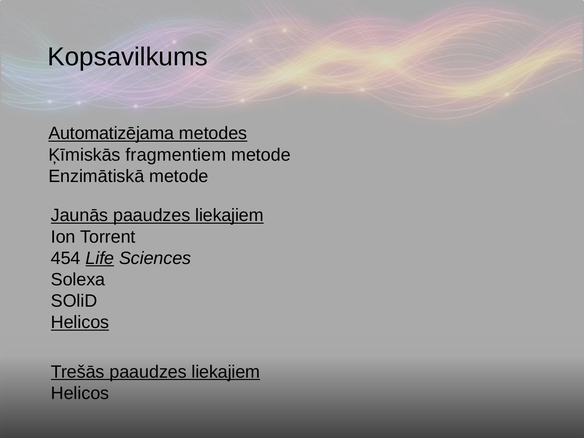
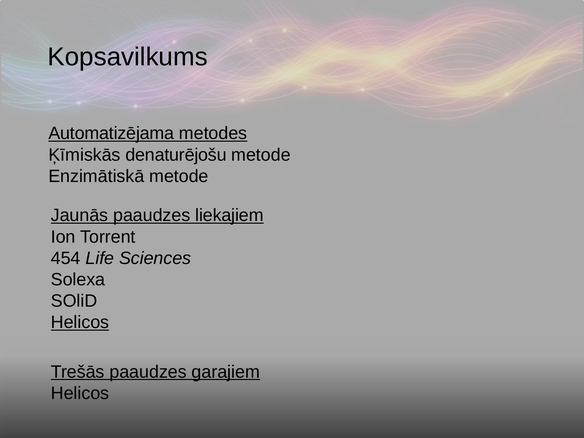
fragmentiem: fragmentiem -> denaturējošu
Life underline: present -> none
Trešās paaudzes liekajiem: liekajiem -> garajiem
